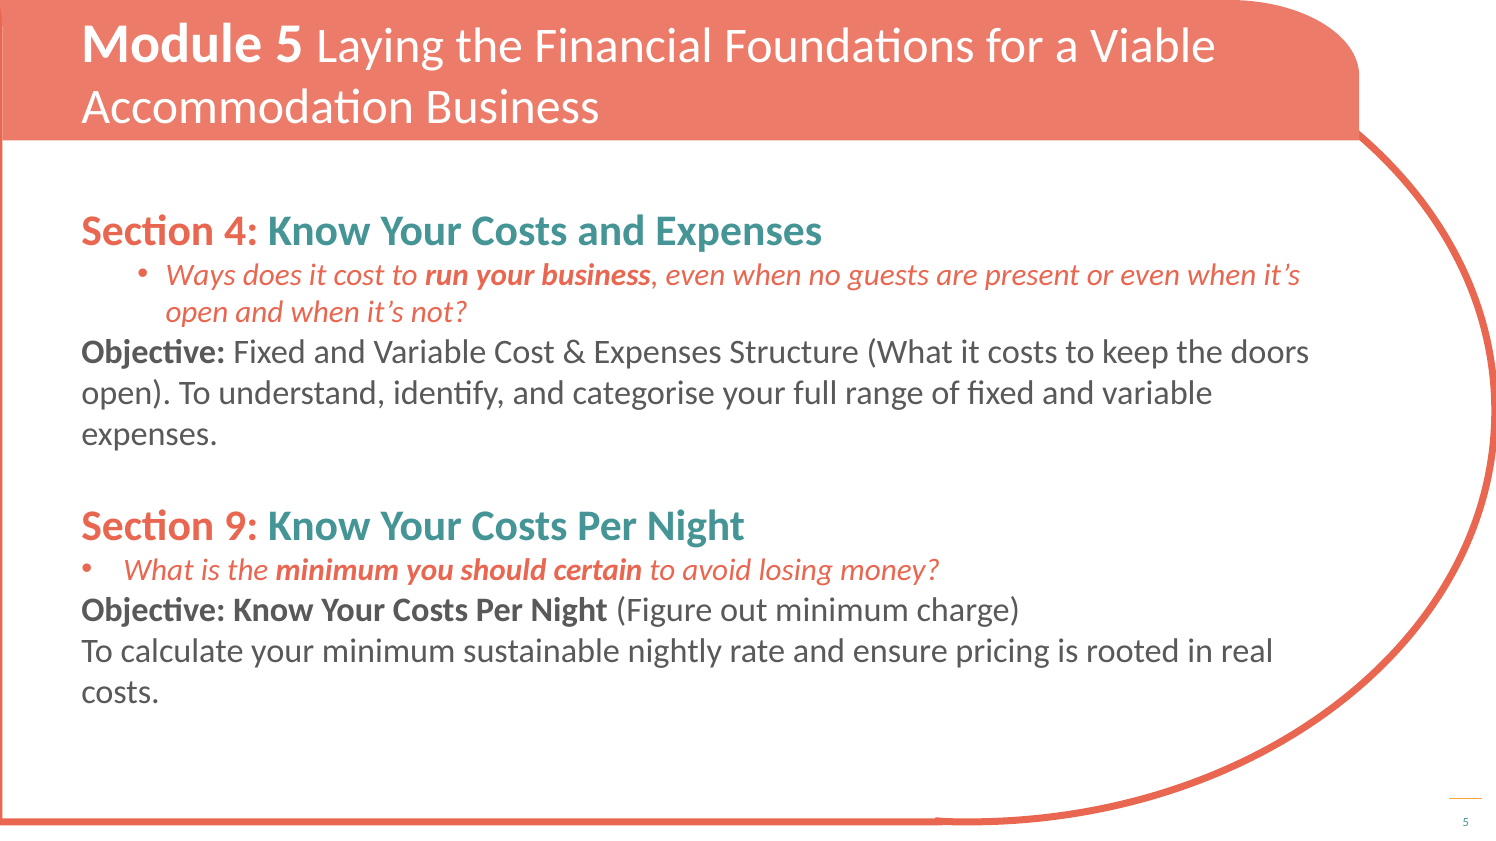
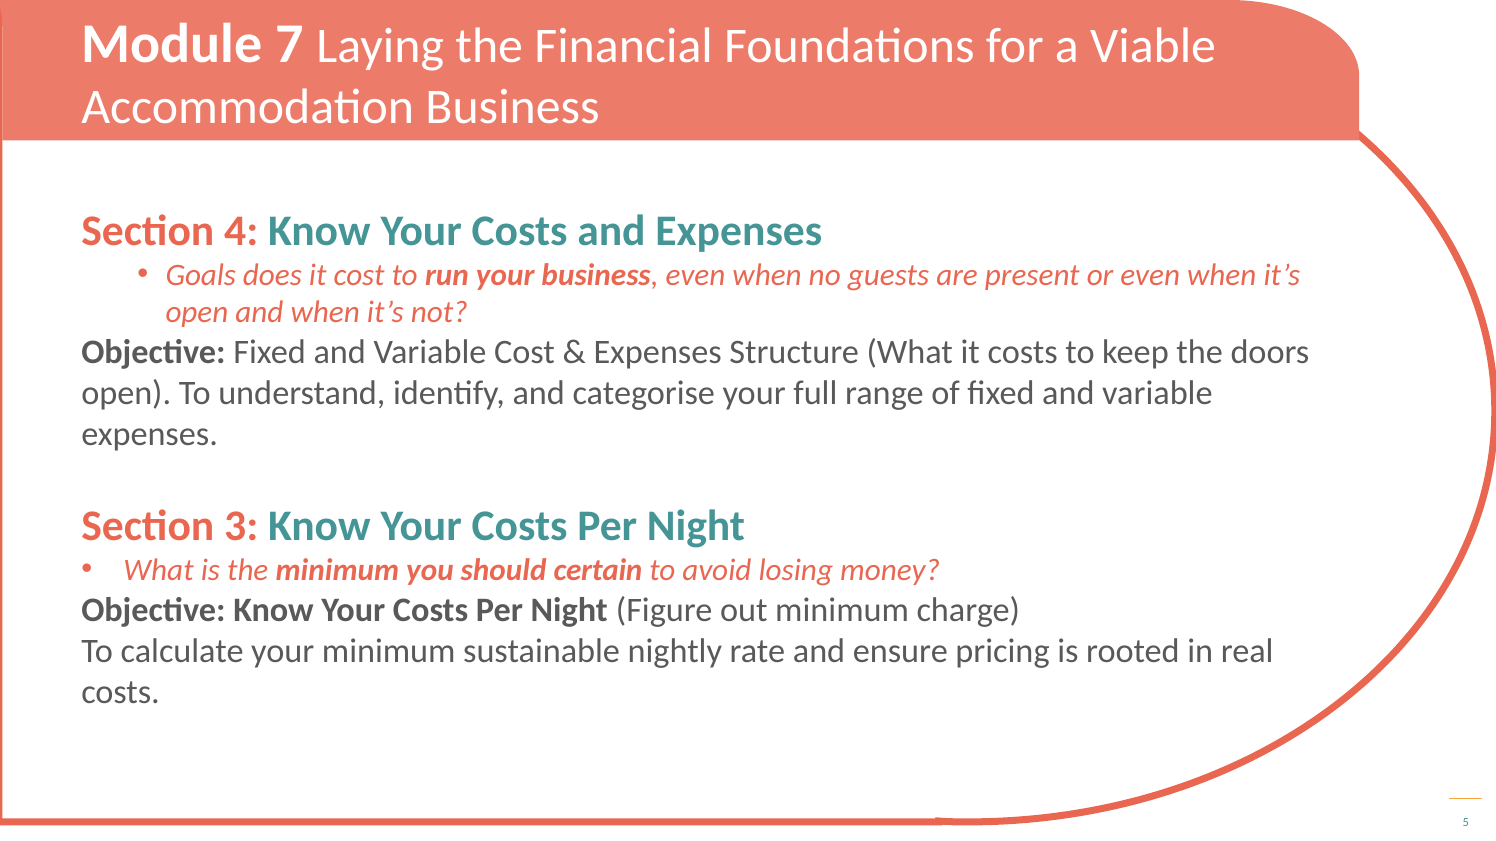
Module 5: 5 -> 7
Ways: Ways -> Goals
9: 9 -> 3
